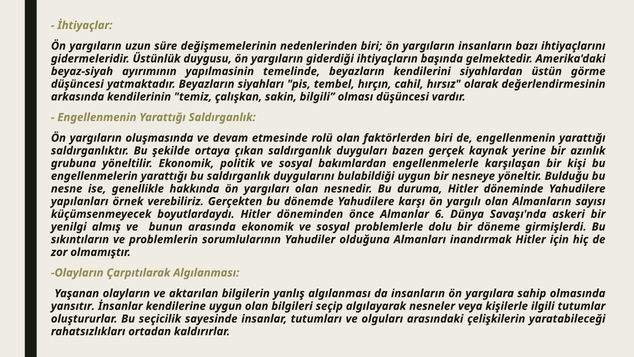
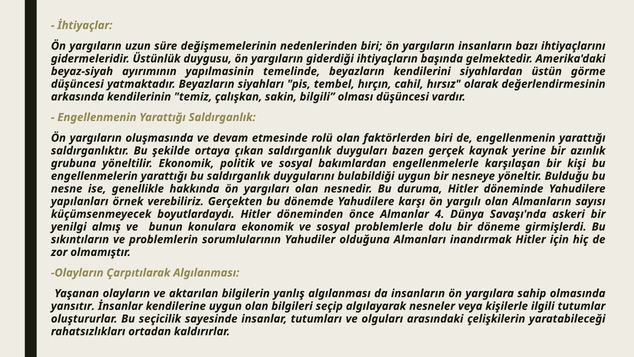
6: 6 -> 4
arasında: arasında -> konulara
